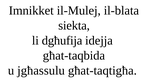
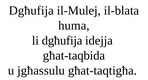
Imnikket at (31, 10): Imnikket -> Dgħufija
siekta: siekta -> huma
